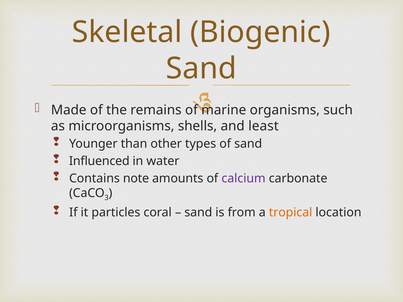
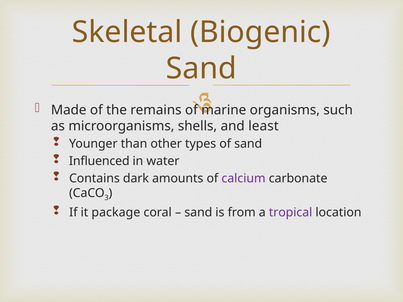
note: note -> dark
particles: particles -> package
tropical colour: orange -> purple
